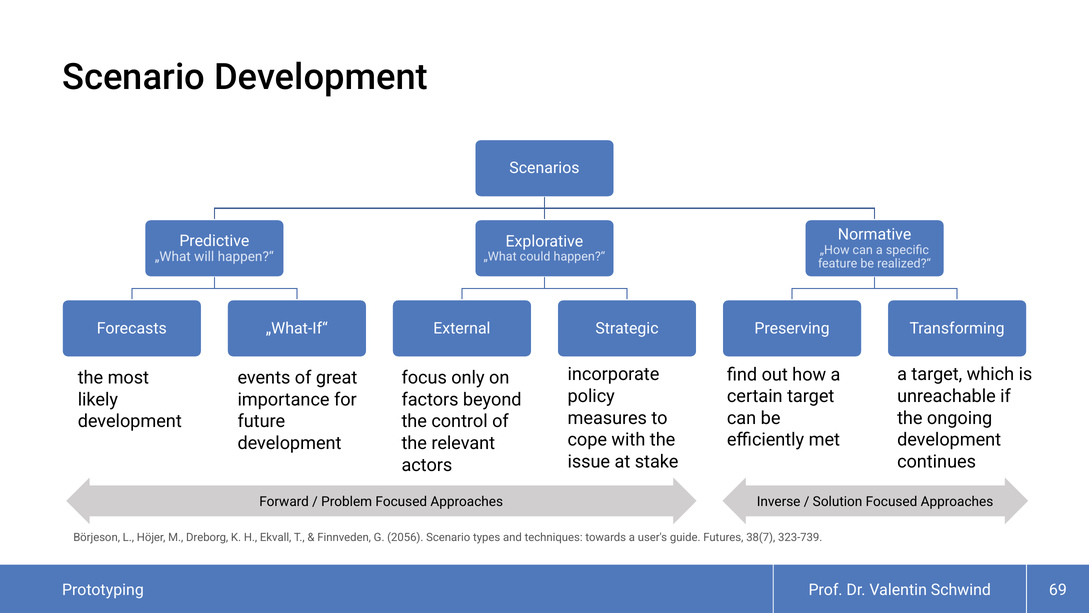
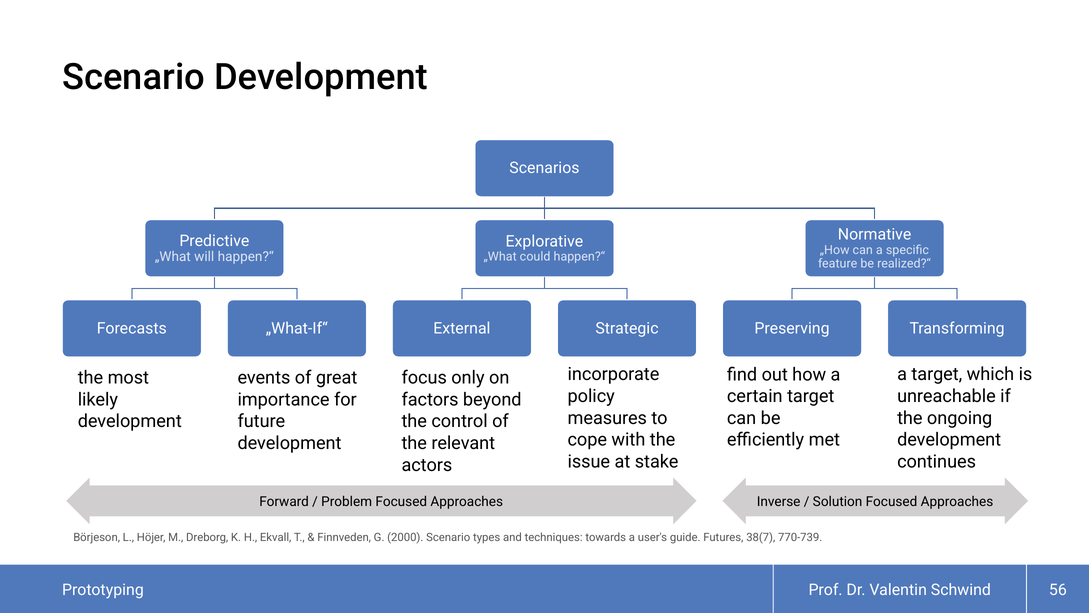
2056: 2056 -> 2000
323-739: 323-739 -> 770-739
69: 69 -> 56
